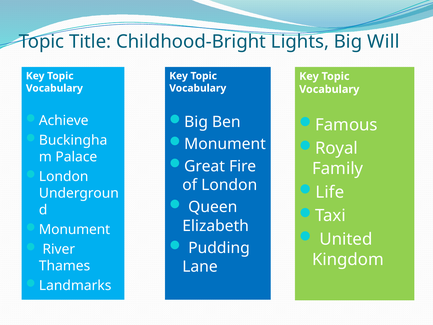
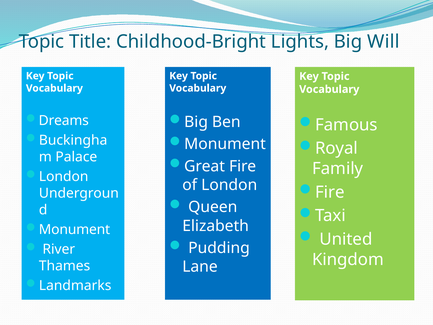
Achieve: Achieve -> Dreams
Life at (330, 192): Life -> Fire
